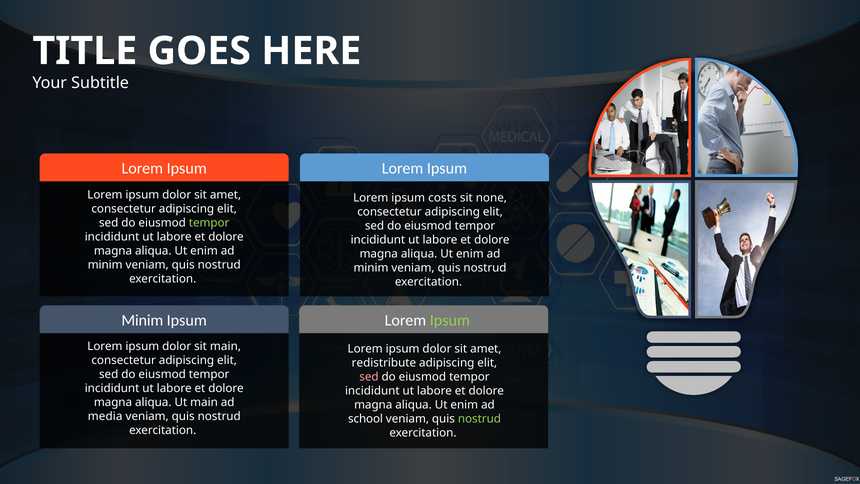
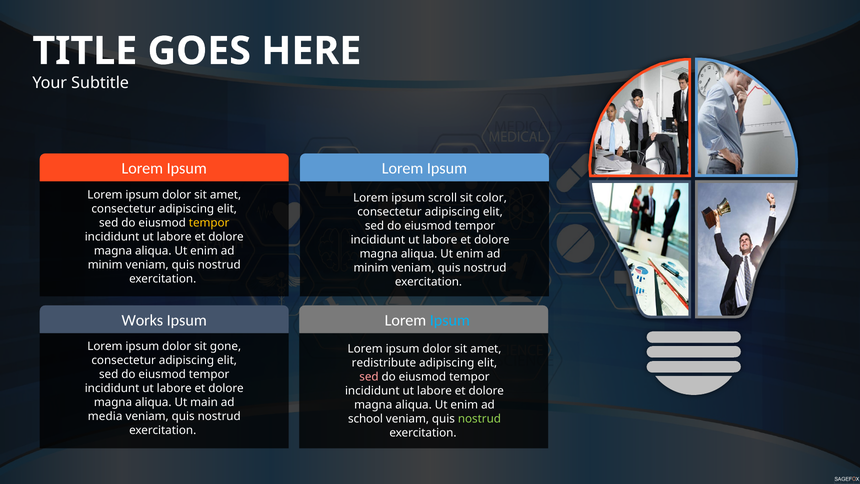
costs: costs -> scroll
none: none -> color
tempor at (209, 223) colour: light green -> yellow
Minim at (142, 320): Minim -> Works
Ipsum at (450, 320) colour: light green -> light blue
sit main: main -> gone
